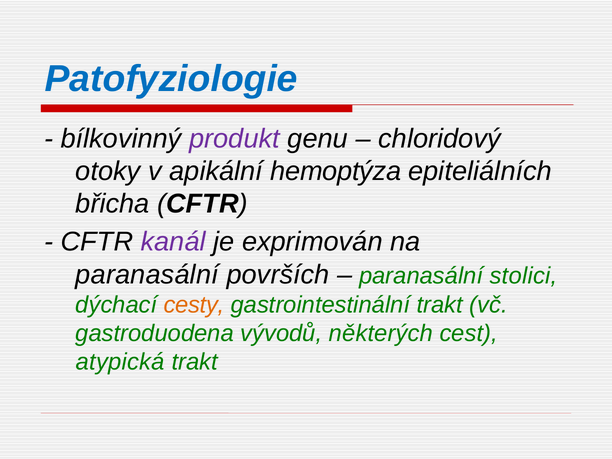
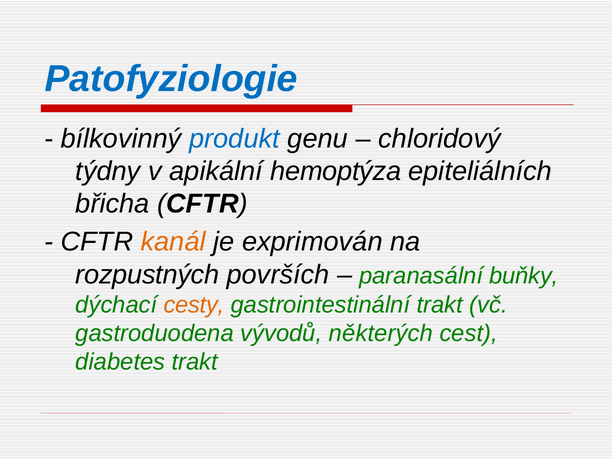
produkt colour: purple -> blue
otoky: otoky -> týdny
kanál colour: purple -> orange
paranasální at (147, 275): paranasální -> rozpustných
stolici: stolici -> buňky
atypická: atypická -> diabetes
